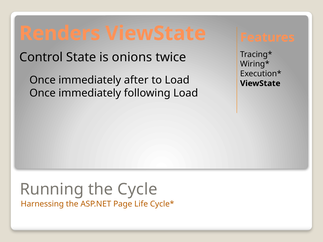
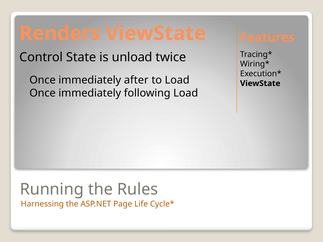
onions: onions -> unload
Cycle: Cycle -> Rules
